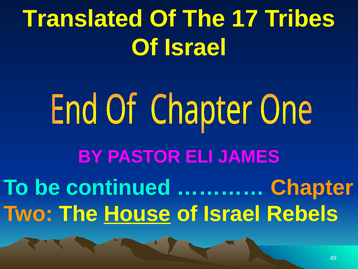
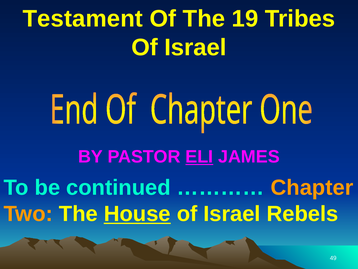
Translated: Translated -> Testament
17: 17 -> 19
ELI underline: none -> present
